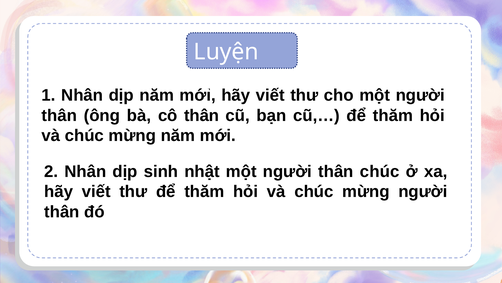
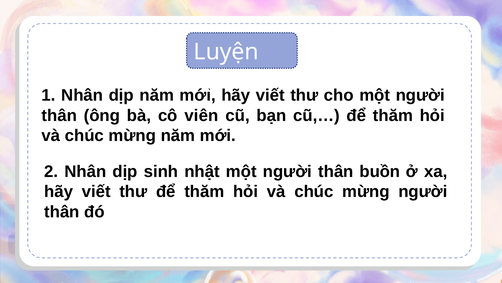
cô thân: thân -> viên
thân chúc: chúc -> buồn
